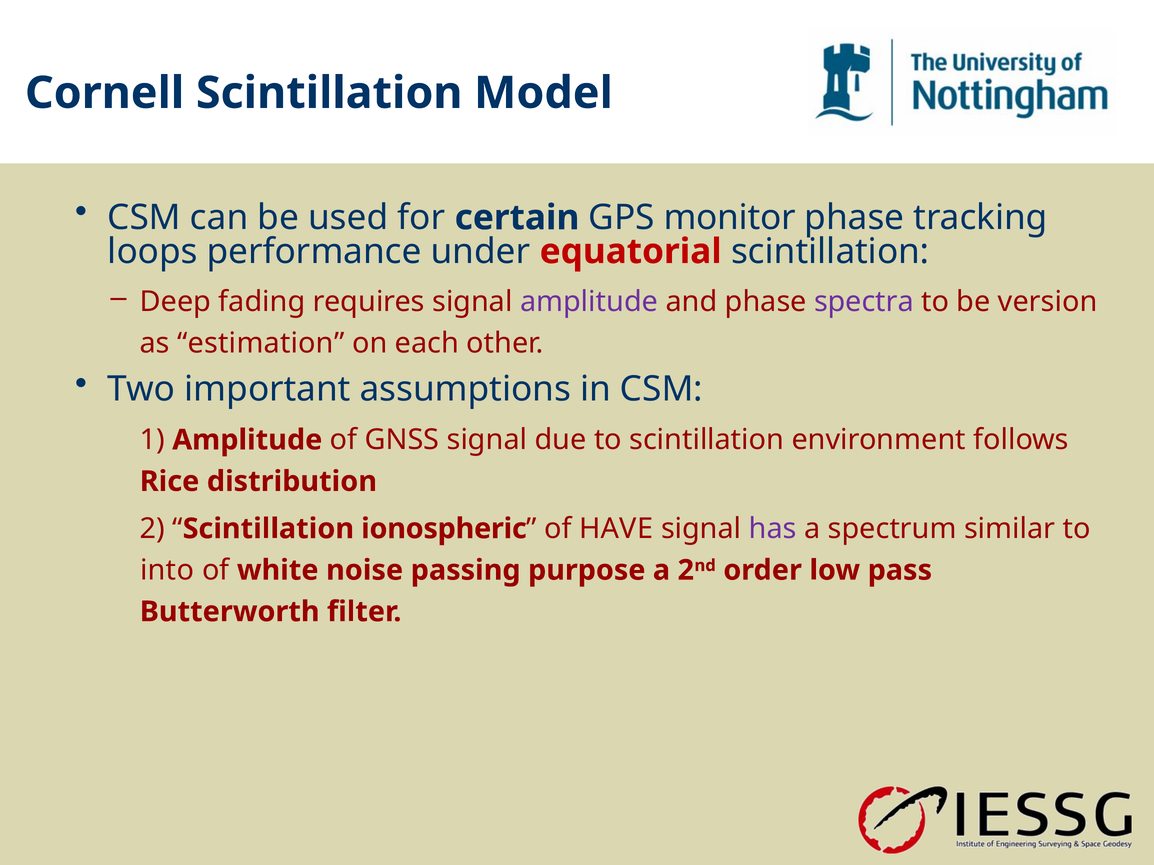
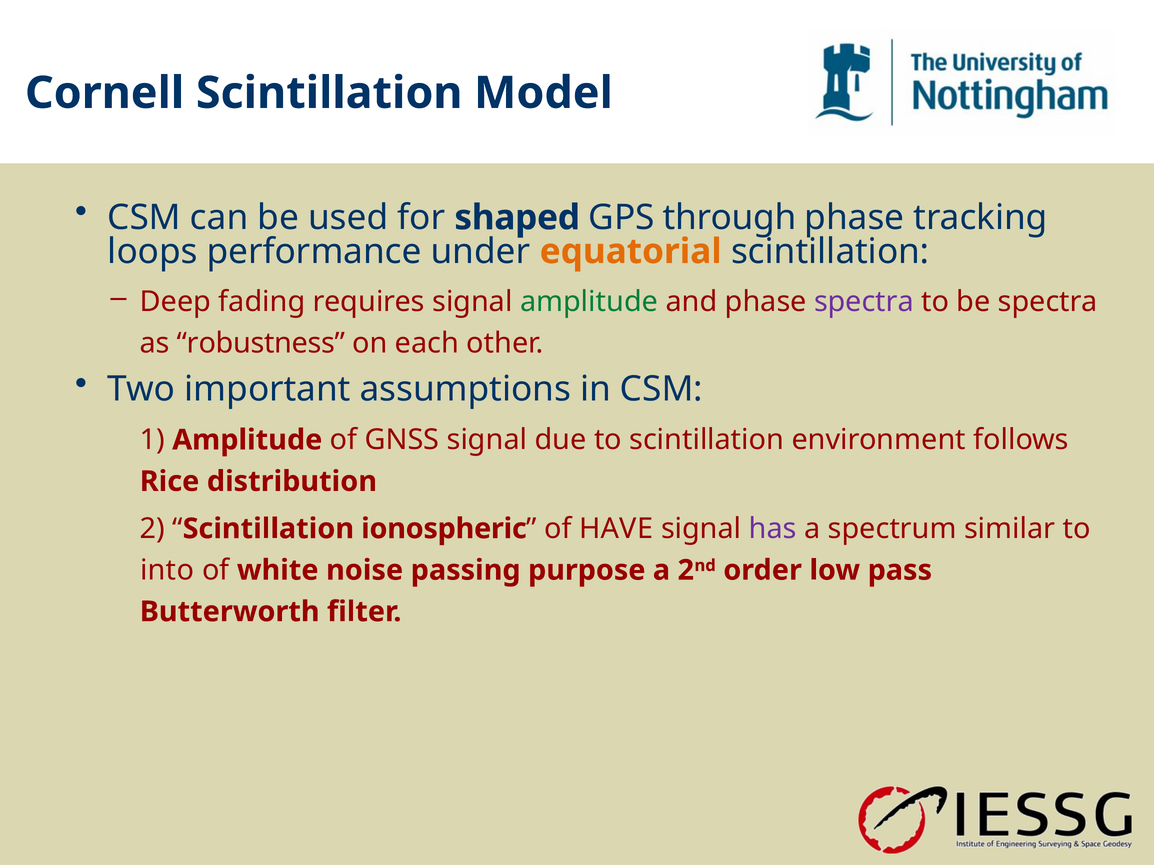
certain: certain -> shaped
monitor: monitor -> through
equatorial colour: red -> orange
amplitude at (589, 302) colour: purple -> green
be version: version -> spectra
estimation: estimation -> robustness
